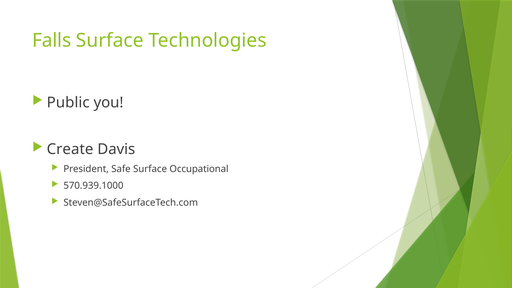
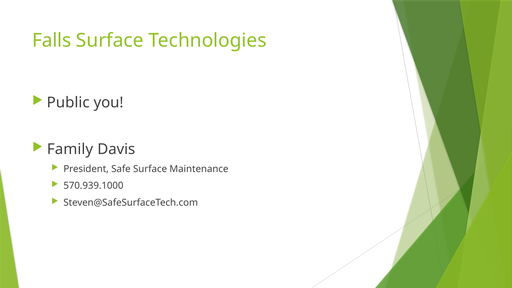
Create: Create -> Family
Occupational: Occupational -> Maintenance
